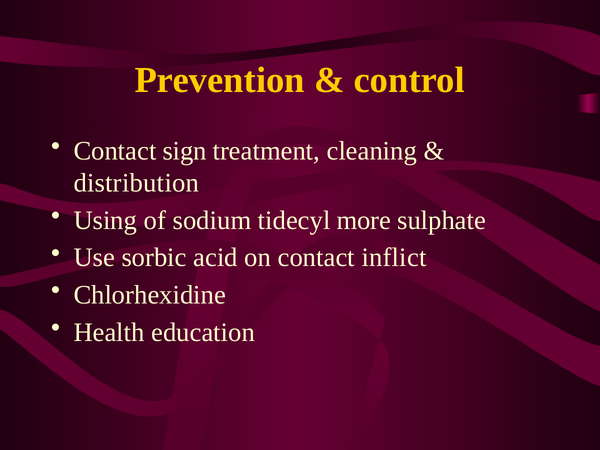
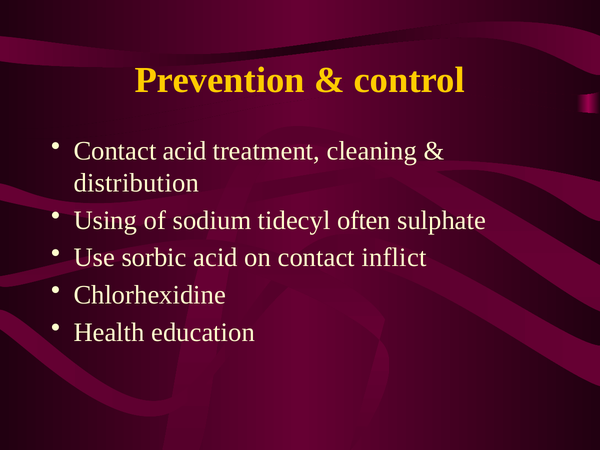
Contact sign: sign -> acid
more: more -> often
